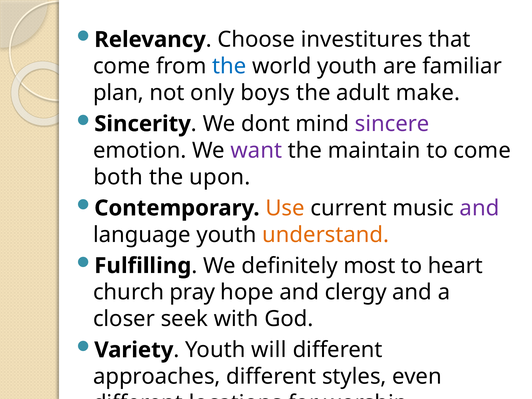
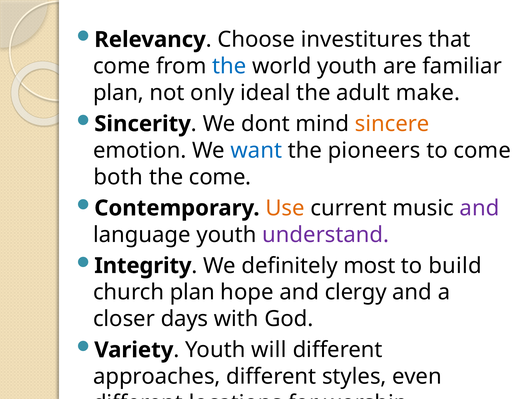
boys: boys -> ideal
sincere colour: purple -> orange
want colour: purple -> blue
maintain: maintain -> pioneers
the upon: upon -> come
understand colour: orange -> purple
Fulfilling: Fulfilling -> Integrity
heart: heart -> build
church pray: pray -> plan
seek: seek -> days
